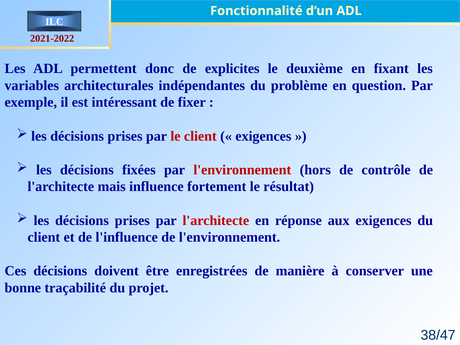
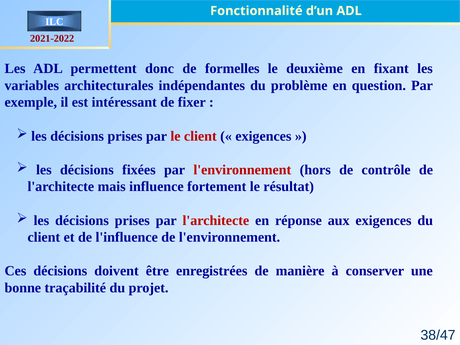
explicites: explicites -> formelles
